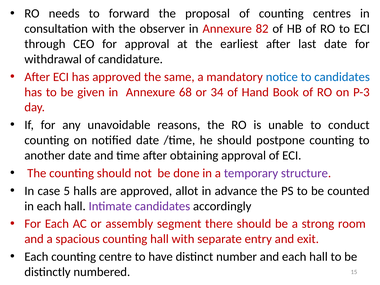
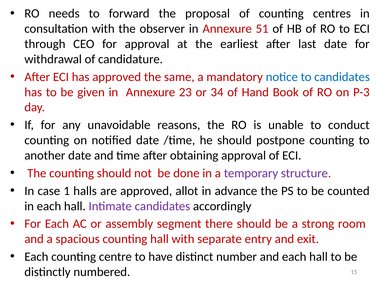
82: 82 -> 51
68: 68 -> 23
5: 5 -> 1
